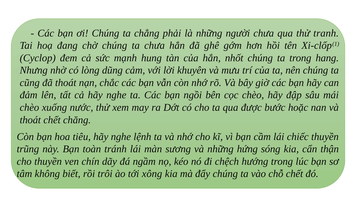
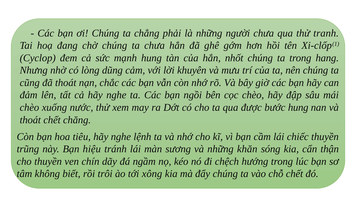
bước hoặc: hoặc -> hung
toàn: toàn -> hiệu
hứng: hứng -> khăn
